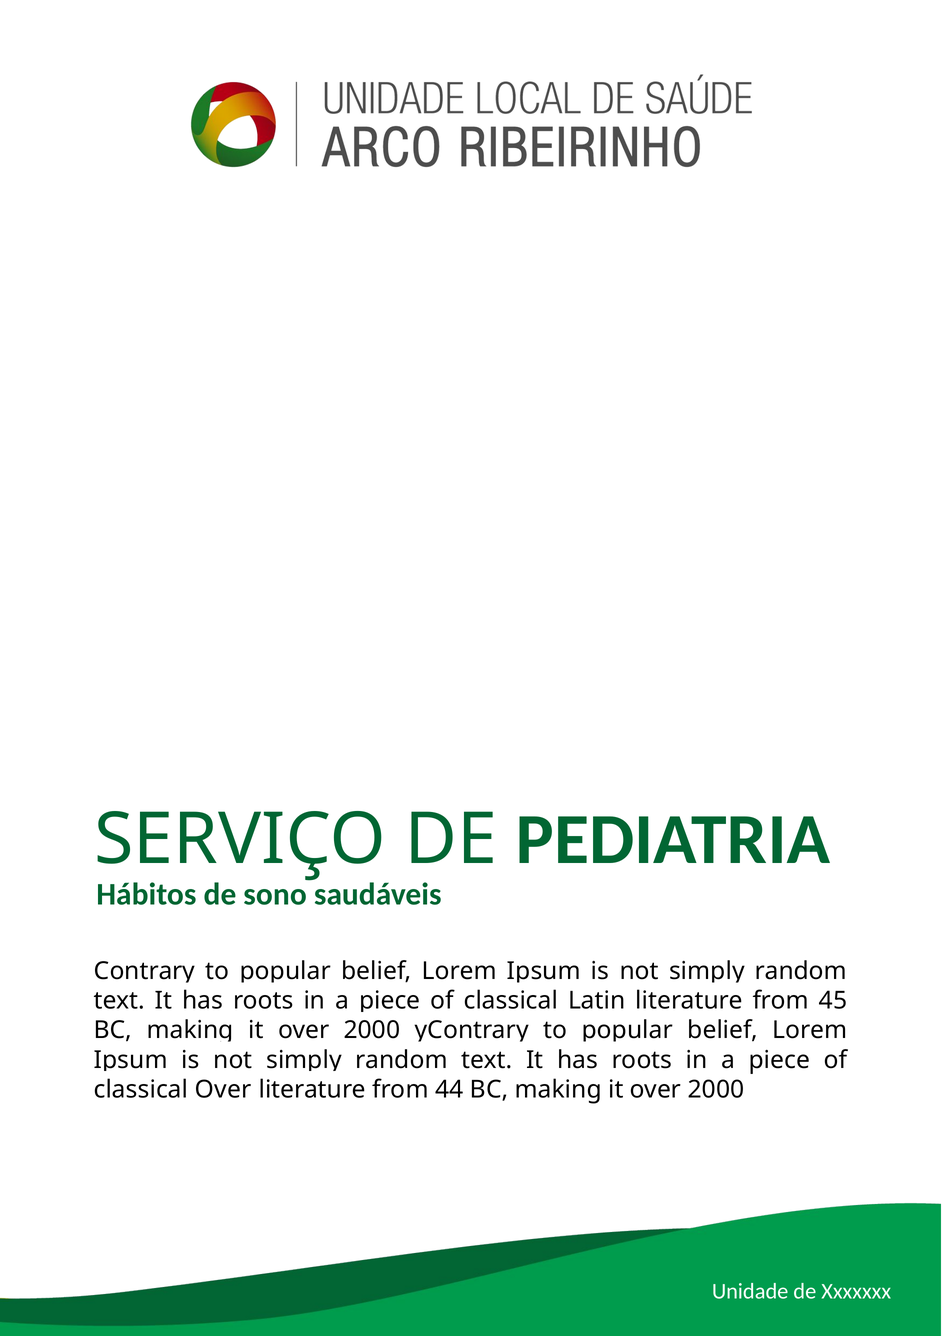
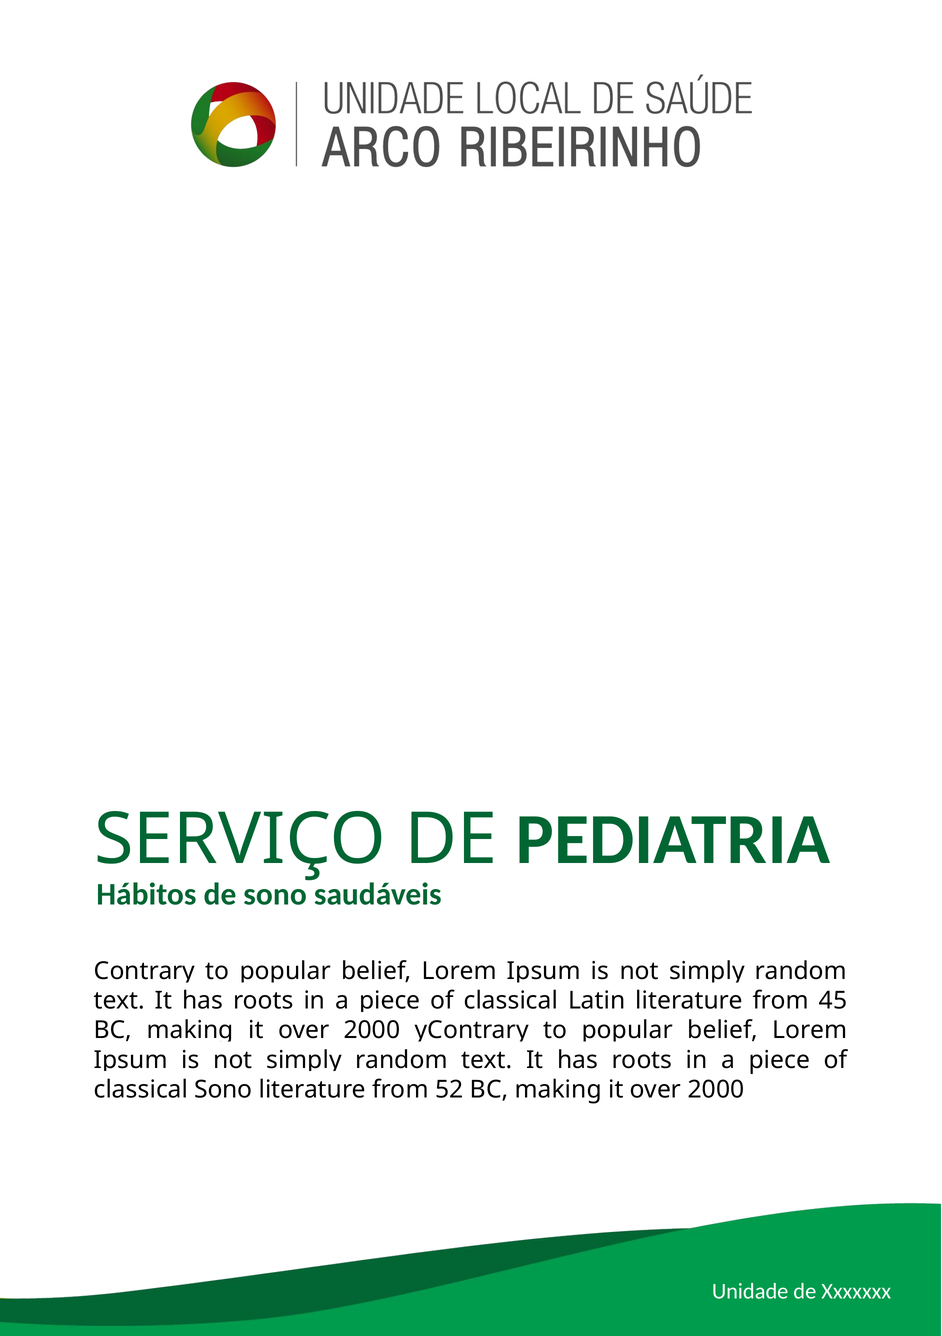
classical Over: Over -> Sono
44: 44 -> 52
